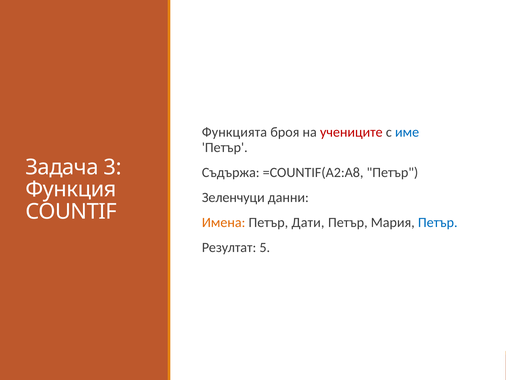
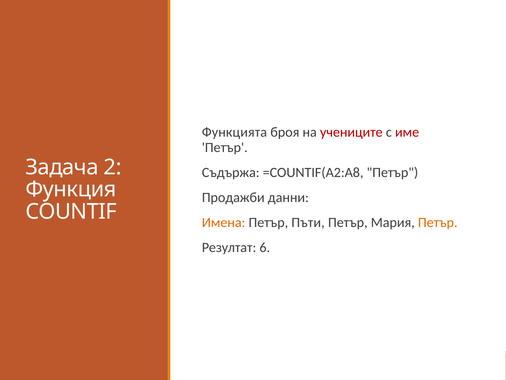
име colour: blue -> red
3: 3 -> 2
Зеленчуци: Зеленчуци -> Продажби
Дати: Дати -> Пъти
Петър at (438, 222) colour: blue -> orange
5: 5 -> 6
